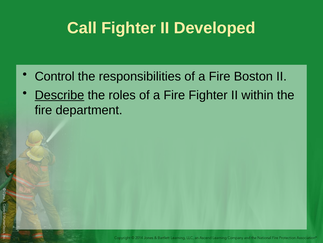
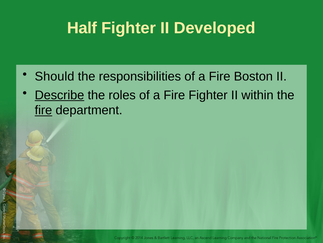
Call: Call -> Half
Control: Control -> Should
fire at (43, 110) underline: none -> present
